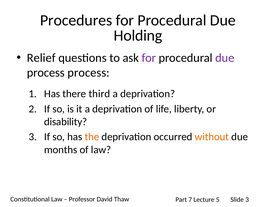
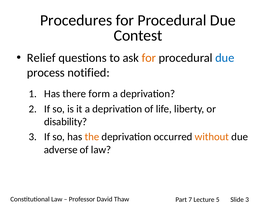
Holding: Holding -> Contest
for at (149, 58) colour: purple -> orange
due at (225, 58) colour: purple -> blue
process process: process -> notified
third: third -> form
months: months -> adverse
